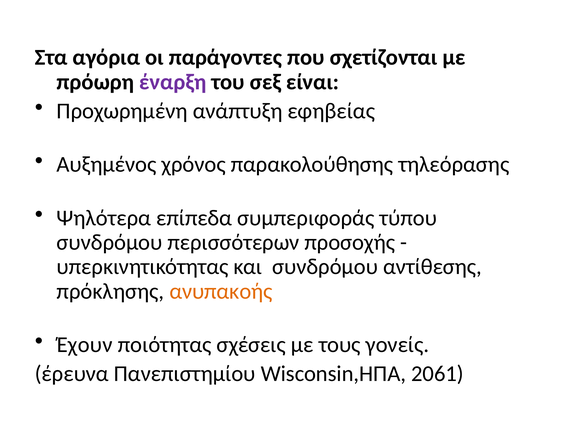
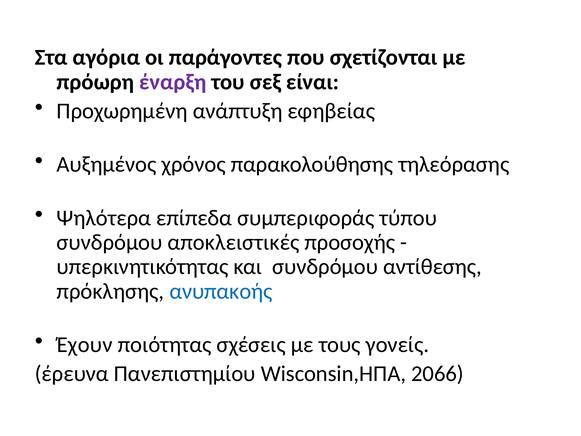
περισσότερων: περισσότερων -> αποκλειστικές
ανυπακοής colour: orange -> blue
2061: 2061 -> 2066
